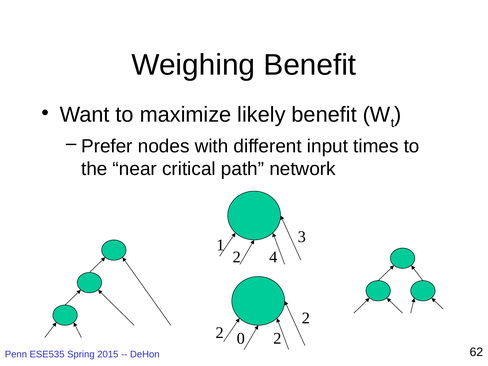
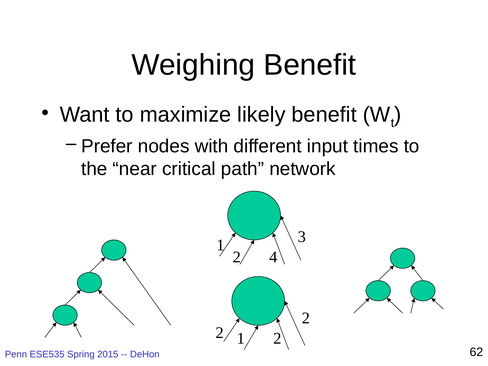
0 at (241, 339): 0 -> 1
